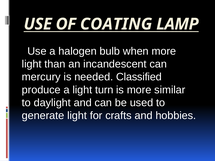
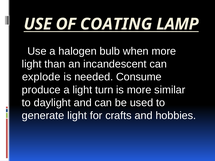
mercury: mercury -> explode
Classified: Classified -> Consume
